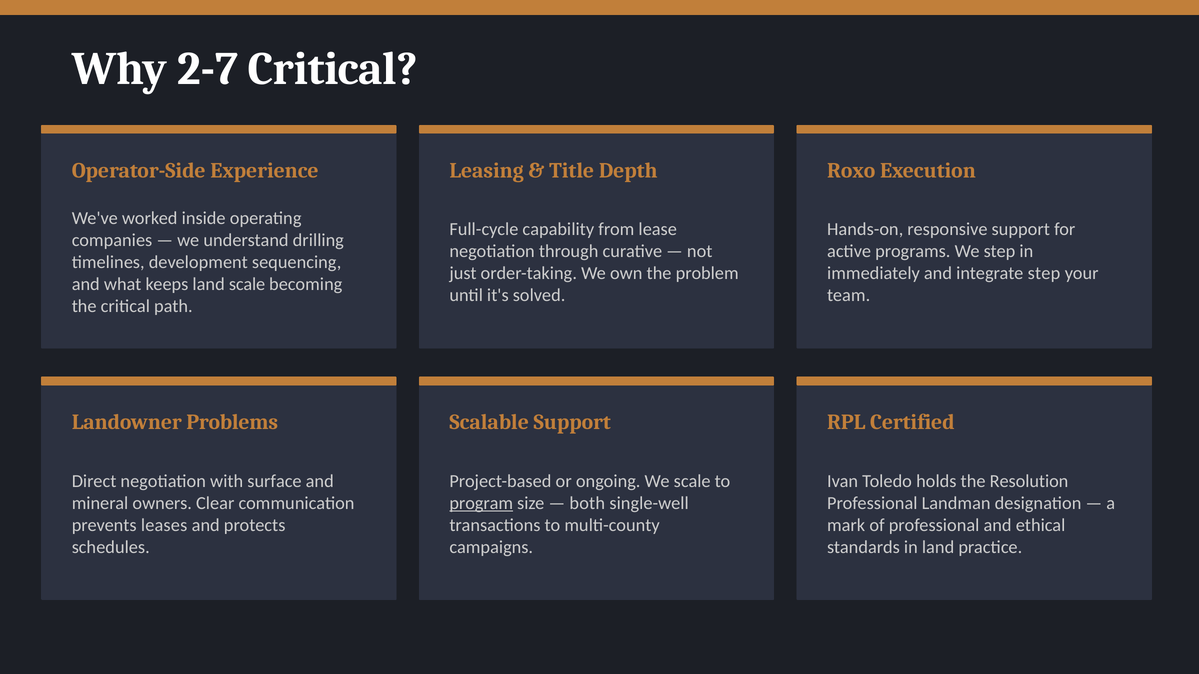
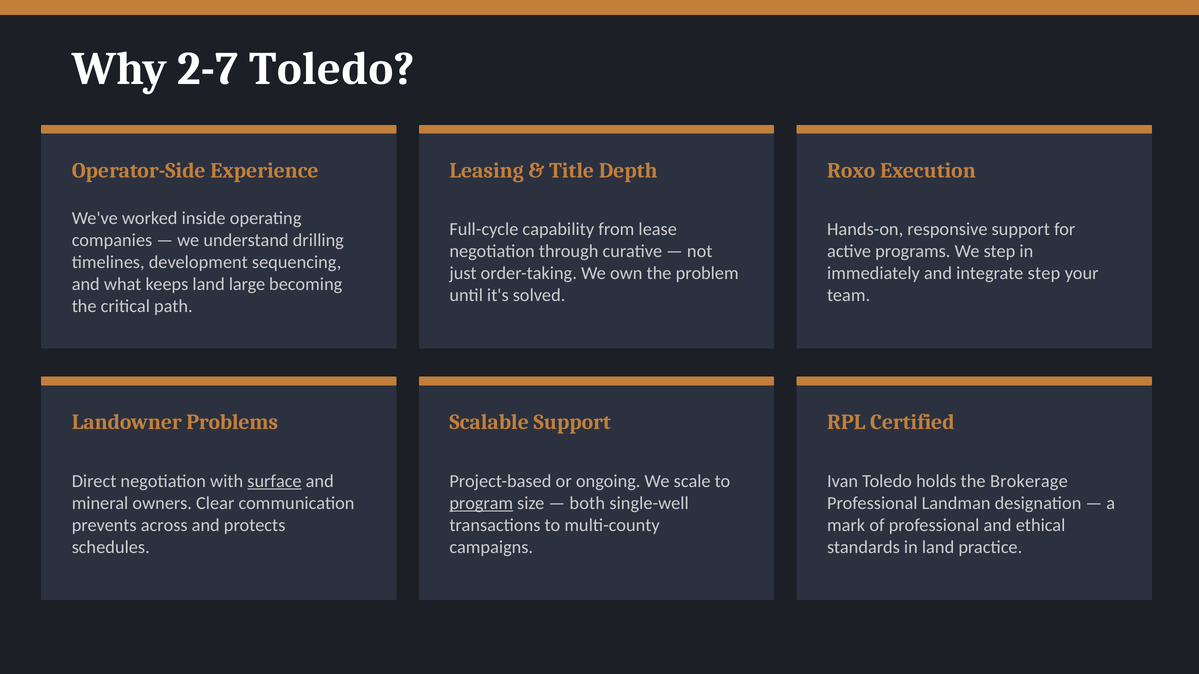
2-7 Critical: Critical -> Toledo
land scale: scale -> large
surface underline: none -> present
Resolution: Resolution -> Brokerage
leases: leases -> across
